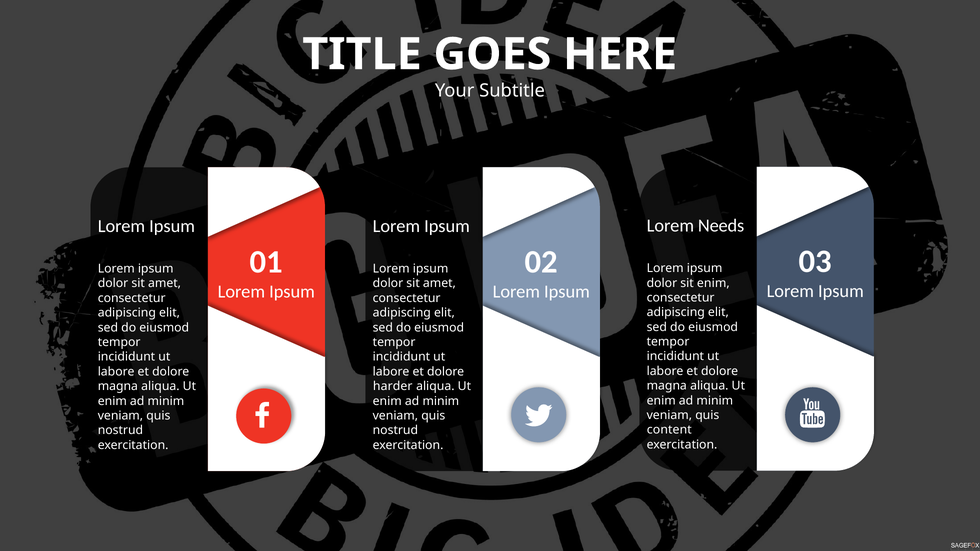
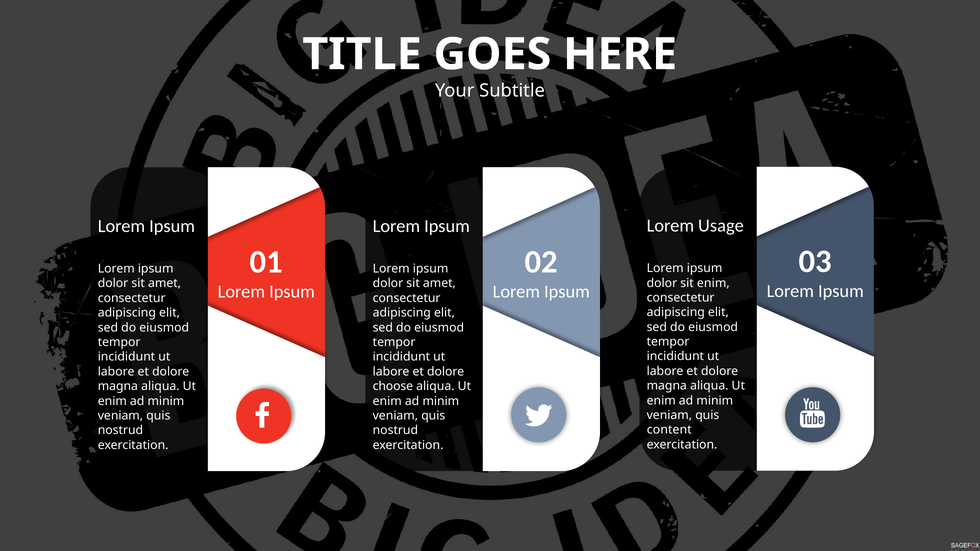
Needs: Needs -> Usage
harder: harder -> choose
